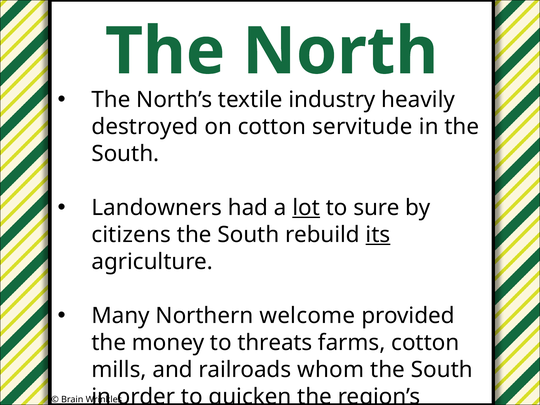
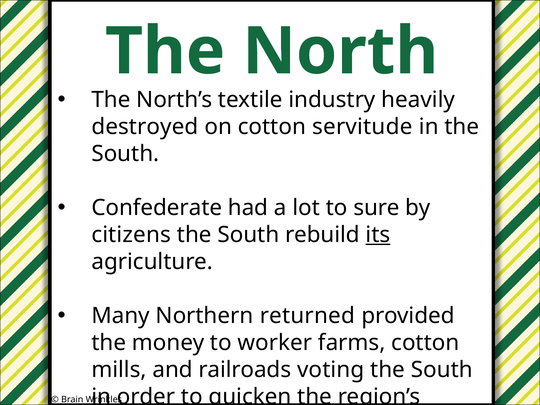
Landowners: Landowners -> Confederate
lot underline: present -> none
welcome: welcome -> returned
threats: threats -> worker
whom: whom -> voting
